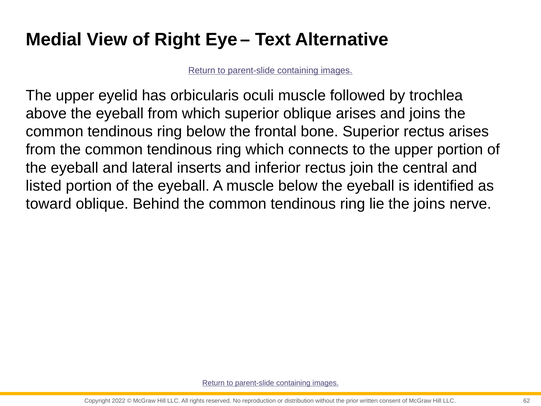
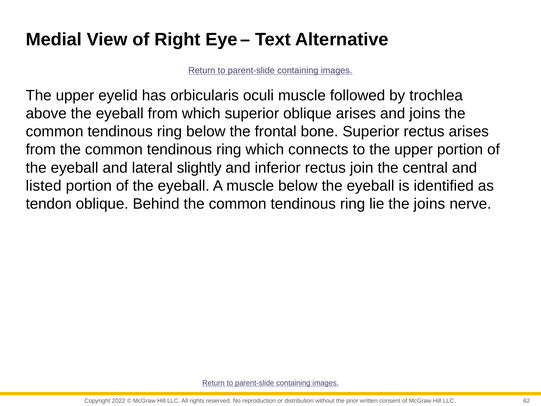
inserts: inserts -> slightly
toward: toward -> tendon
